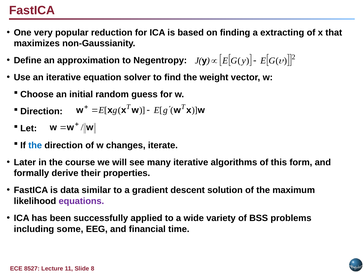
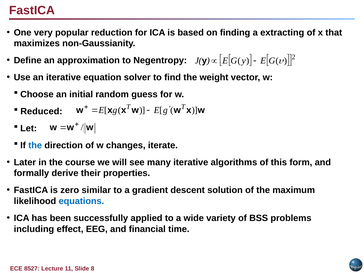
Direction at (41, 111): Direction -> Reduced
data: data -> zero
equations colour: purple -> blue
some: some -> effect
